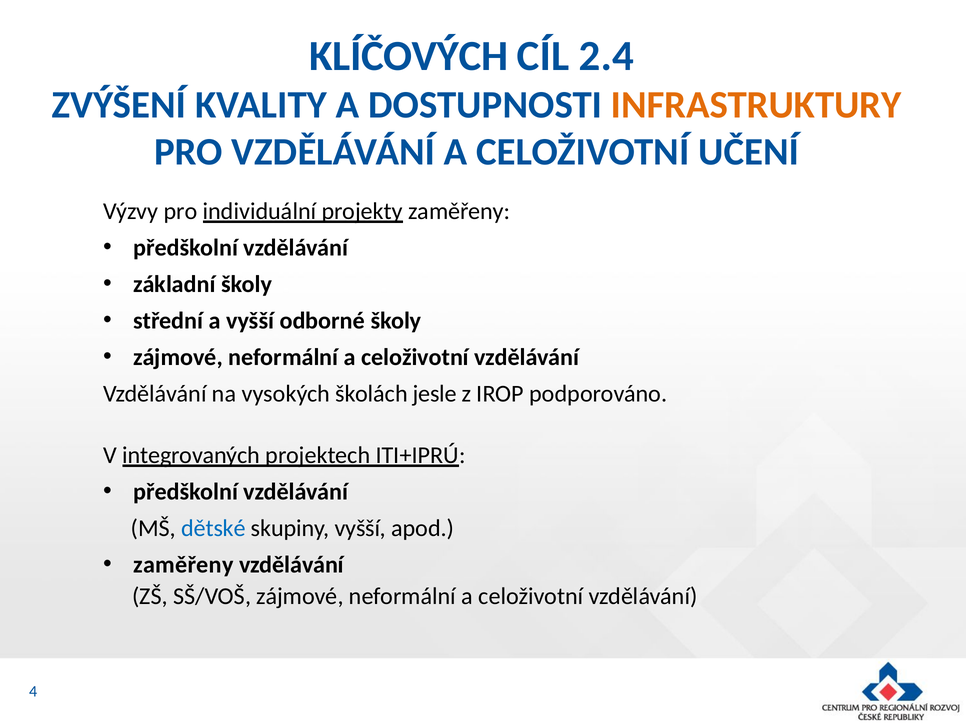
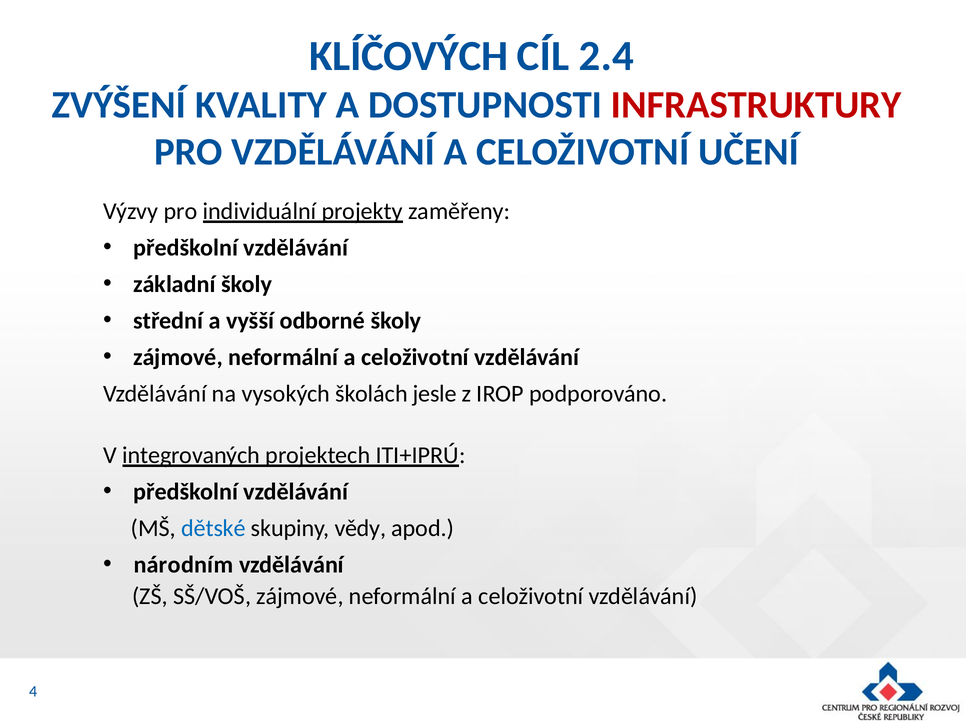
INFRASTRUKTURY colour: orange -> red
skupiny vyšší: vyšší -> vědy
zaměřeny at (183, 565): zaměřeny -> národním
